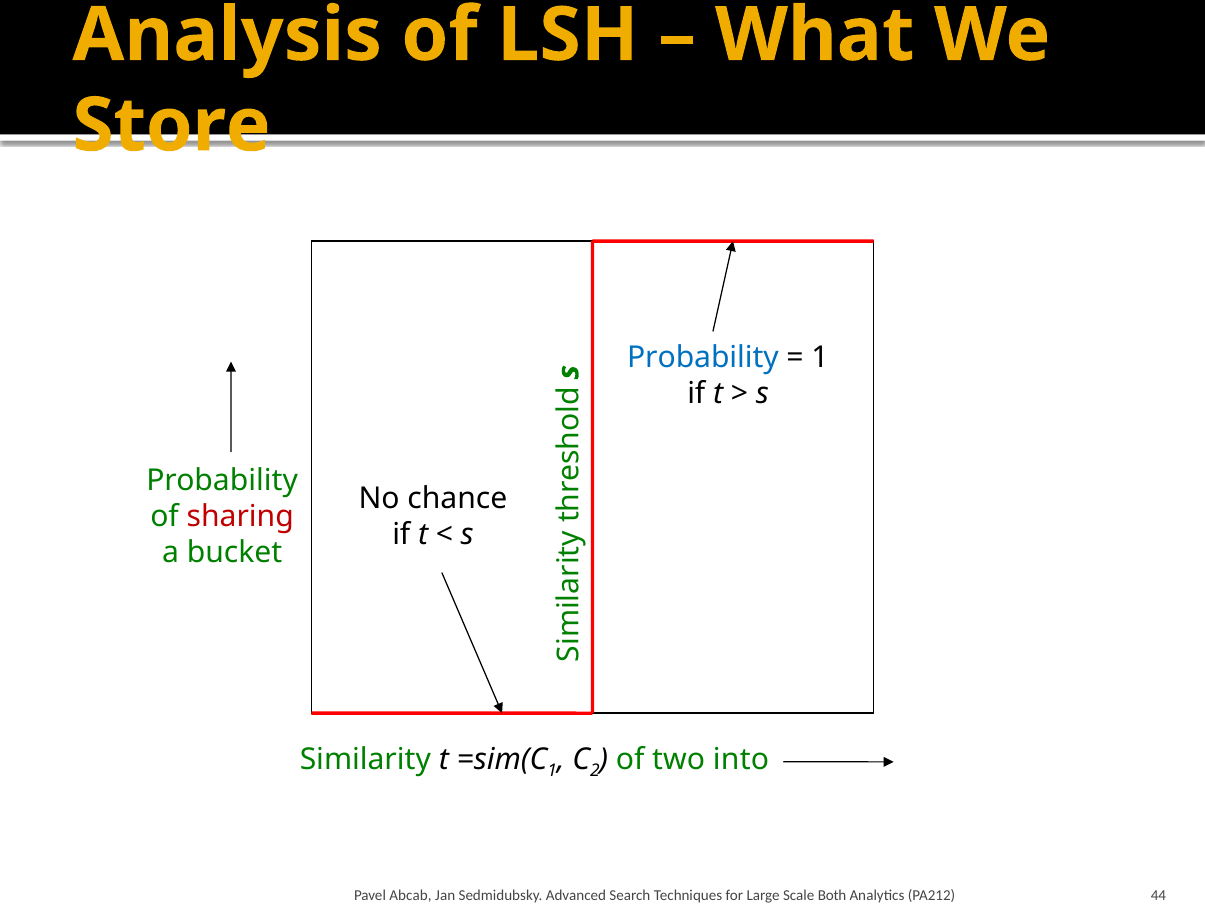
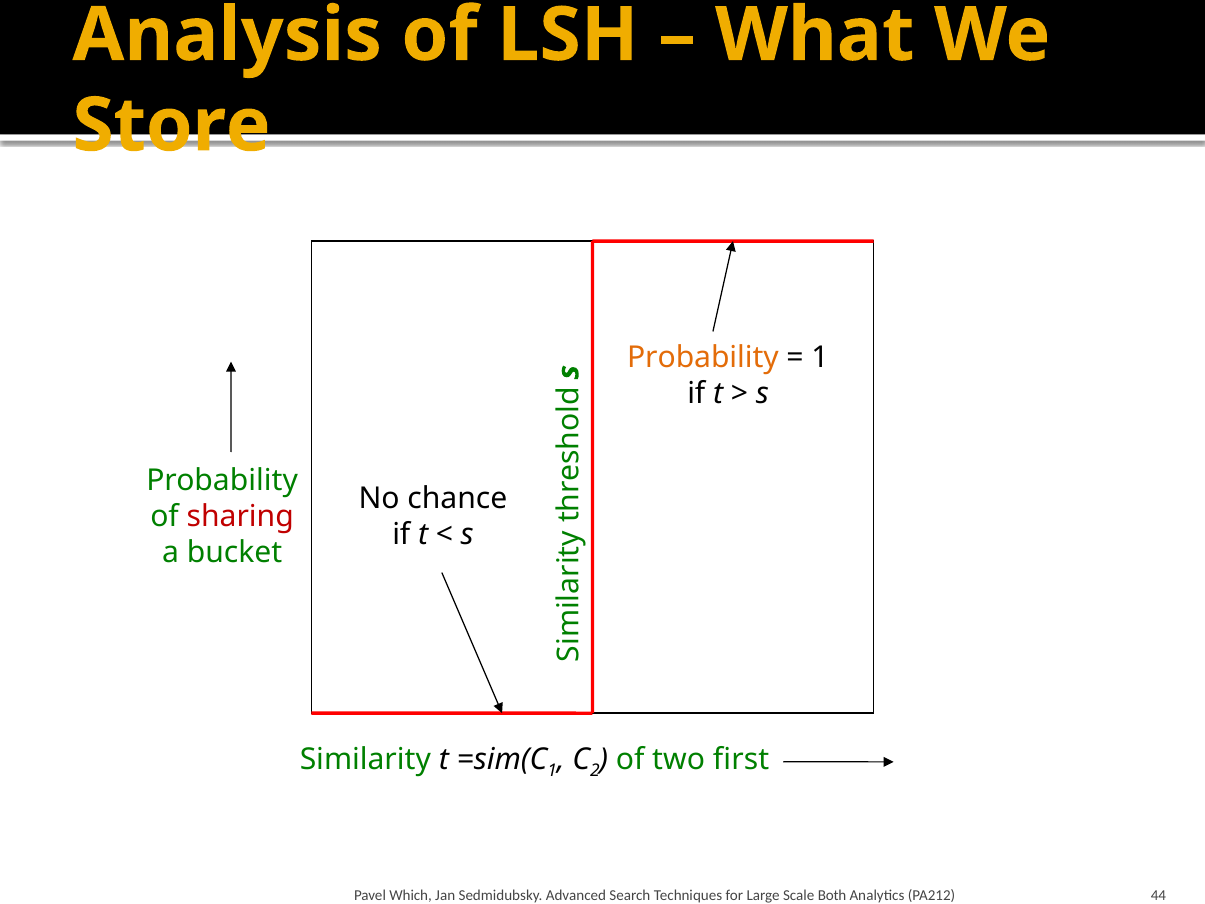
Probability at (703, 357) colour: blue -> orange
into: into -> first
Abcab: Abcab -> Which
